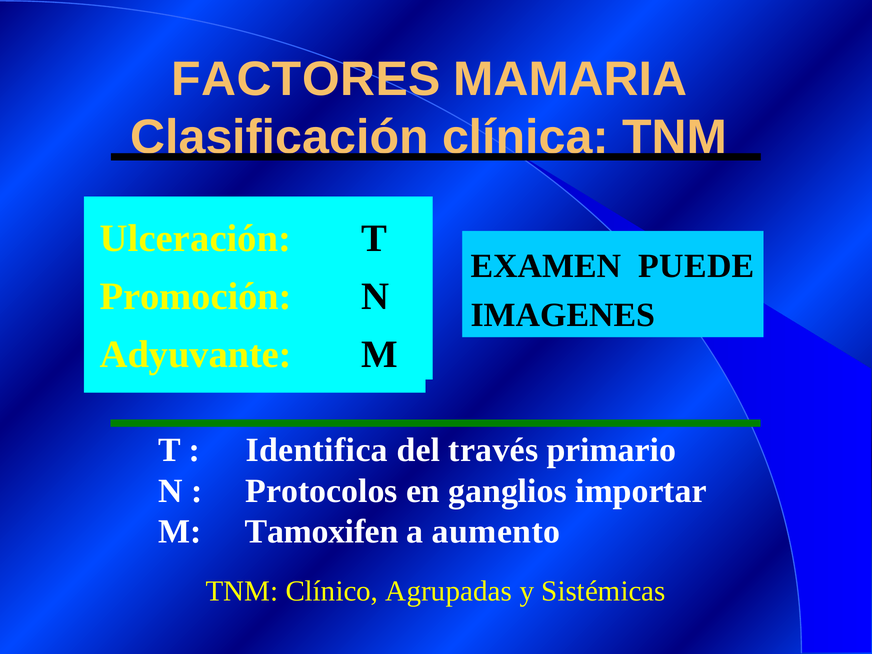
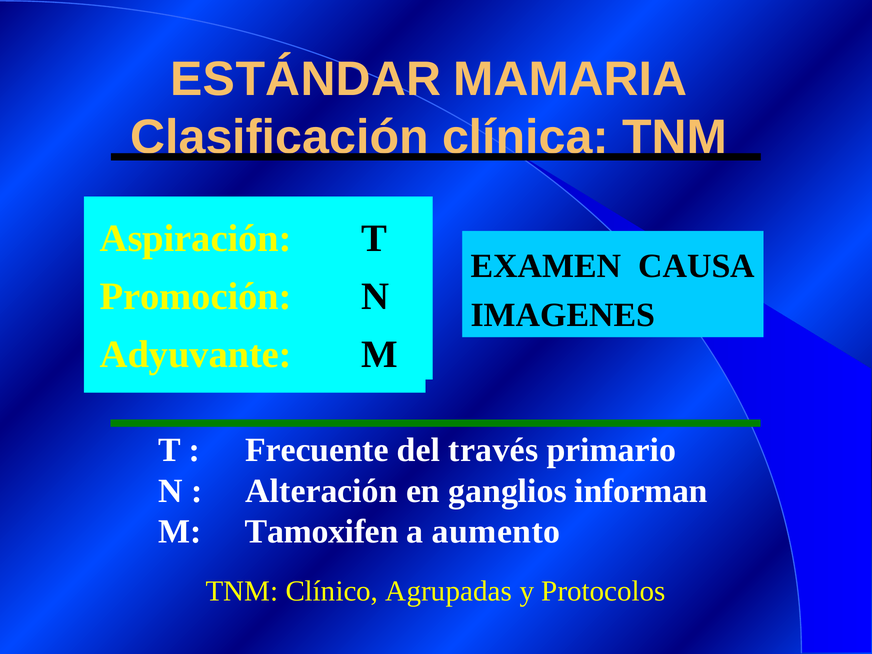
FACTORES: FACTORES -> ESTÁNDAR
Ulceración: Ulceración -> Aspiración
PUEDE: PUEDE -> CAUSA
Identifica: Identifica -> Frecuente
Protocolos: Protocolos -> Alteración
importar: importar -> informan
Sistémicas: Sistémicas -> Protocolos
